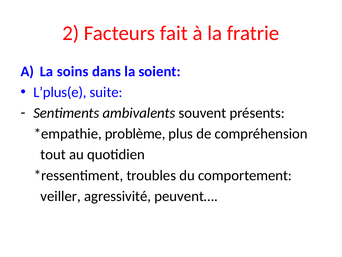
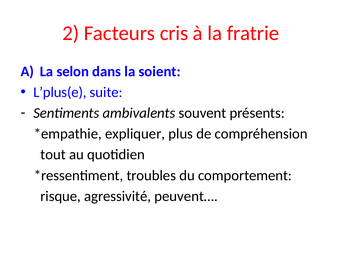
fait: fait -> cris
soins: soins -> selon
problème: problème -> expliquer
veiller: veiller -> risque
